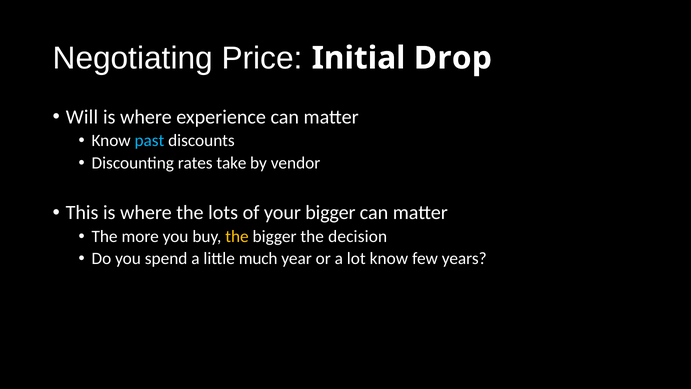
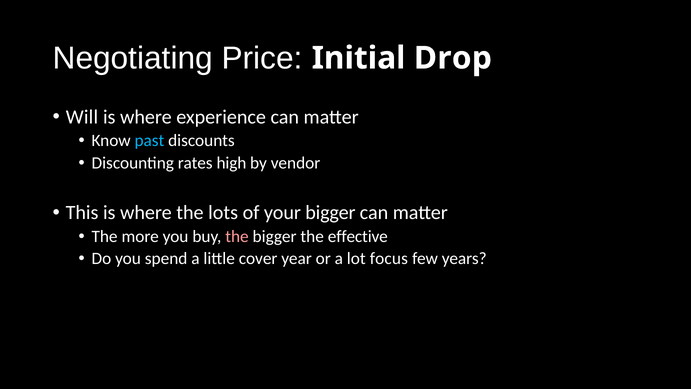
take: take -> high
the at (237, 236) colour: yellow -> pink
decision: decision -> effective
much: much -> cover
lot know: know -> focus
